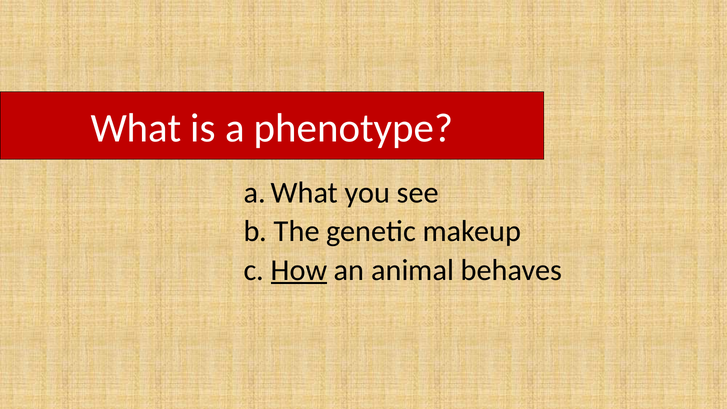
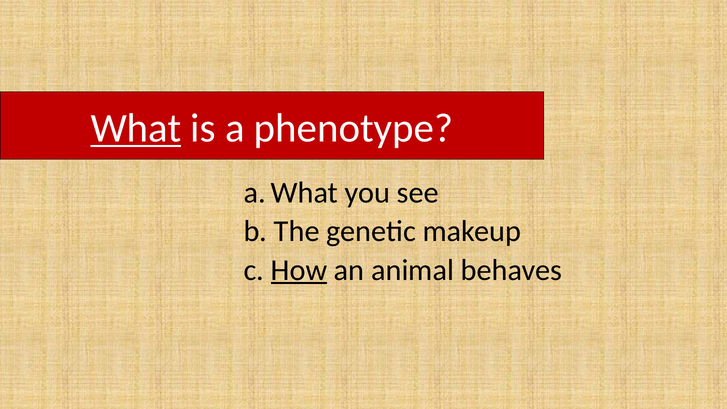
What underline: none -> present
